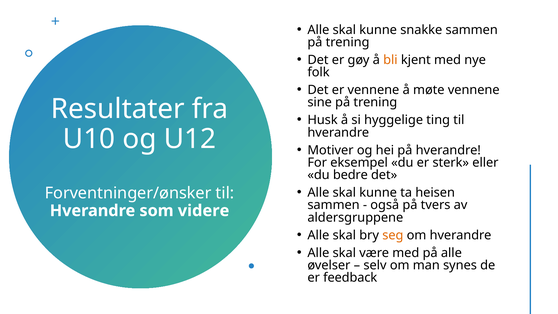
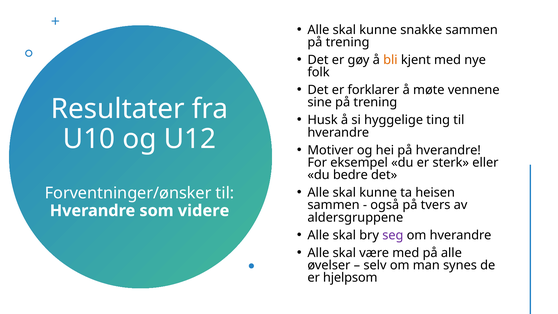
er vennene: vennene -> forklarer
seg colour: orange -> purple
feedback: feedback -> hjelpsom
